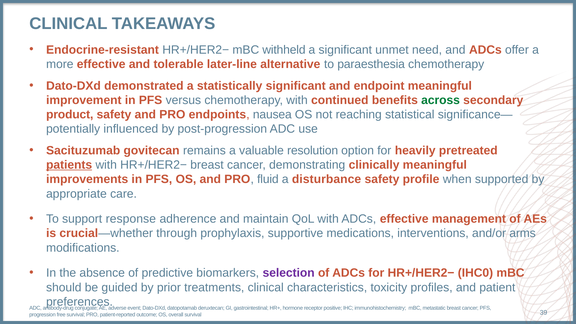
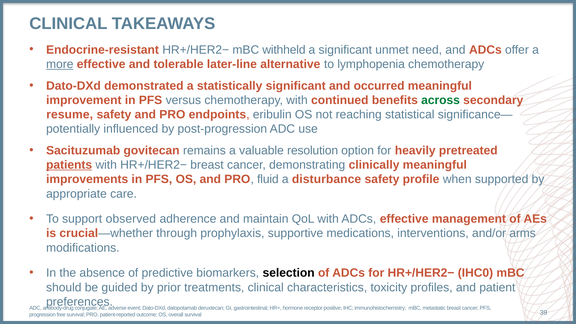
more underline: none -> present
paraesthesia: paraesthesia -> lymphopenia
endpoint: endpoint -> occurred
product: product -> resume
nausea: nausea -> eribulin
response: response -> observed
selection colour: purple -> black
